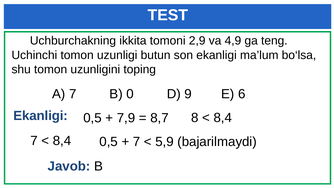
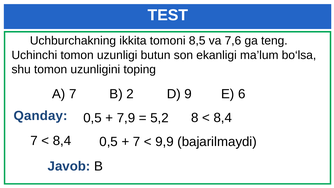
2,9: 2,9 -> 8,5
4,9: 4,9 -> 7,6
0: 0 -> 2
Ekanligi at (41, 116): Ekanligi -> Qanday
8,7: 8,7 -> 5,2
5,9: 5,9 -> 9,9
